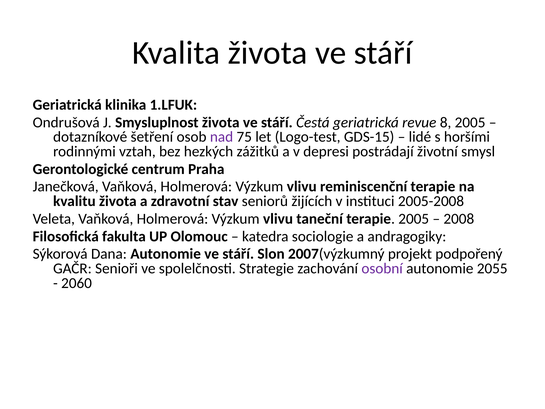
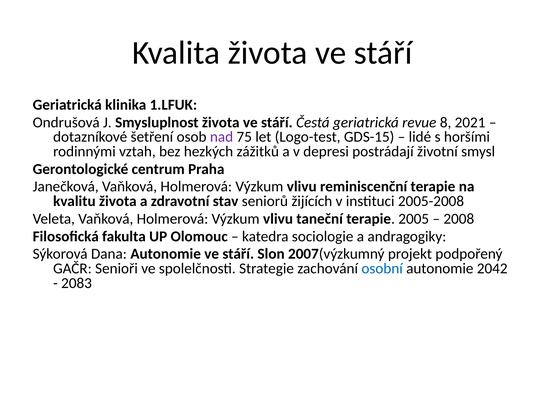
8 2005: 2005 -> 2021
osobní colour: purple -> blue
2055: 2055 -> 2042
2060: 2060 -> 2083
